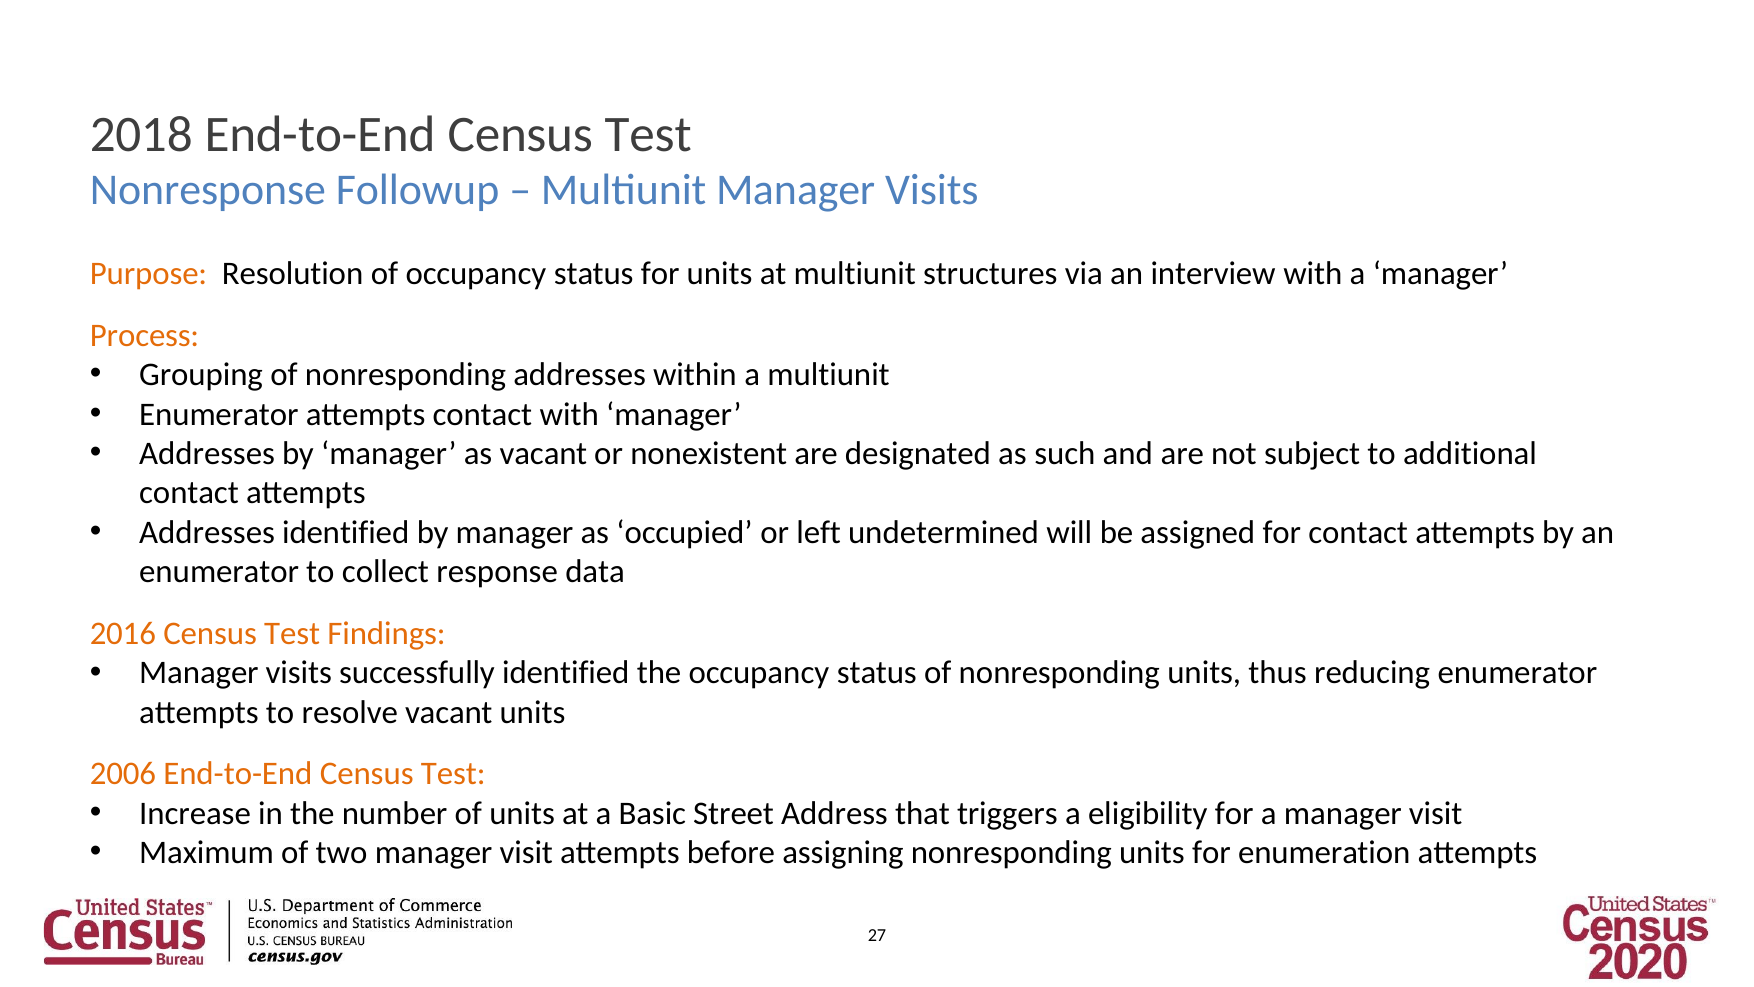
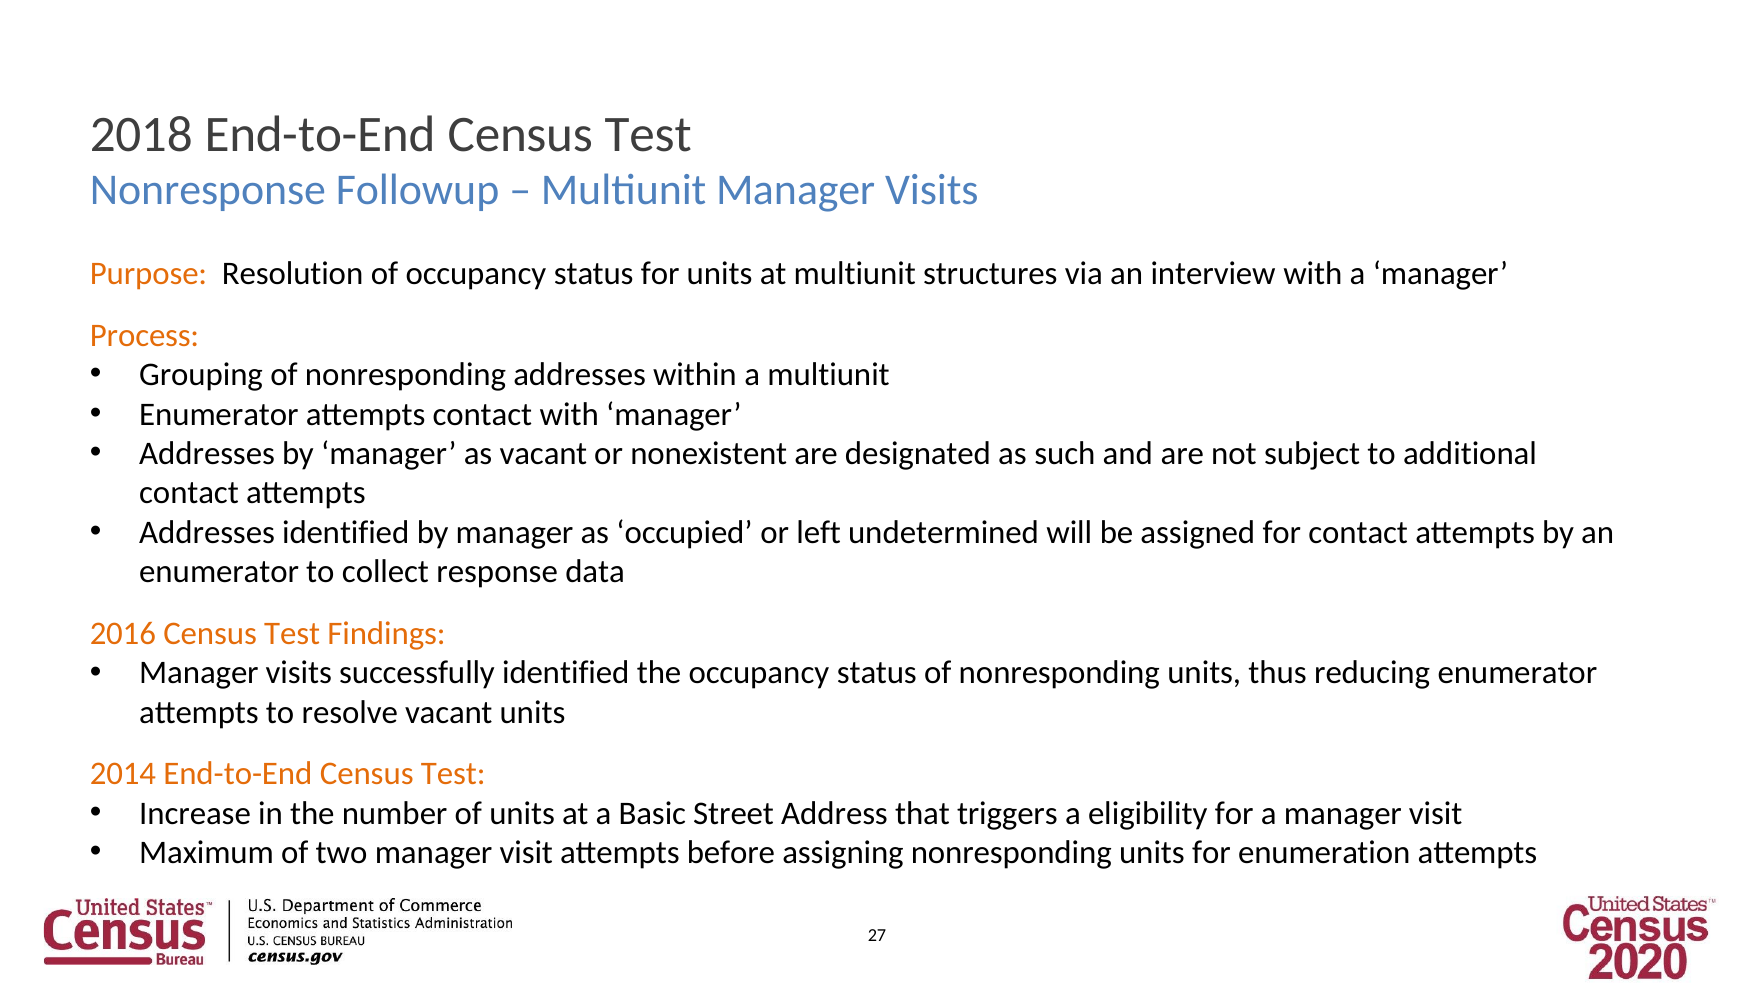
2006: 2006 -> 2014
